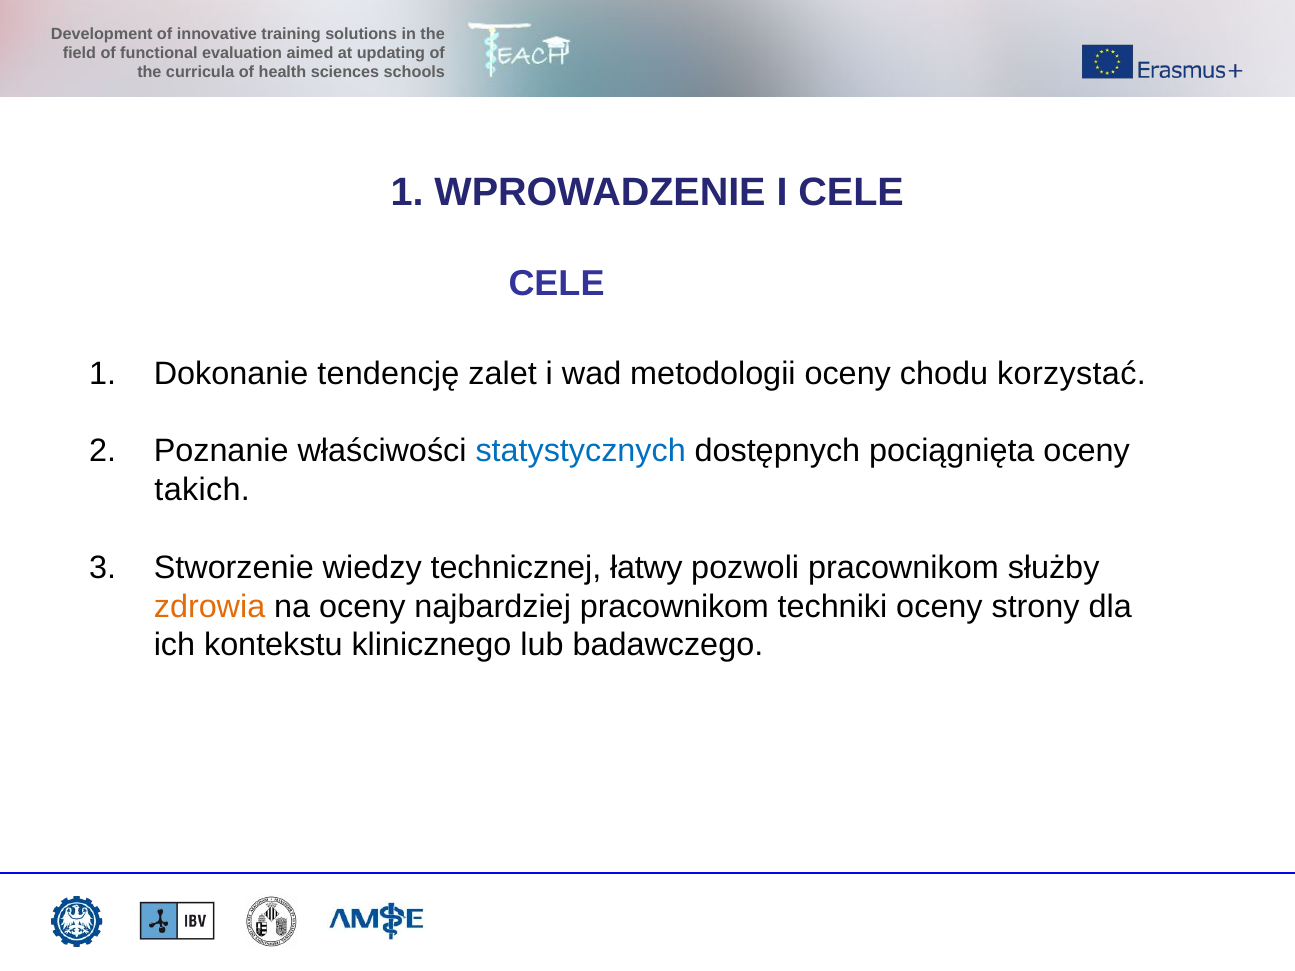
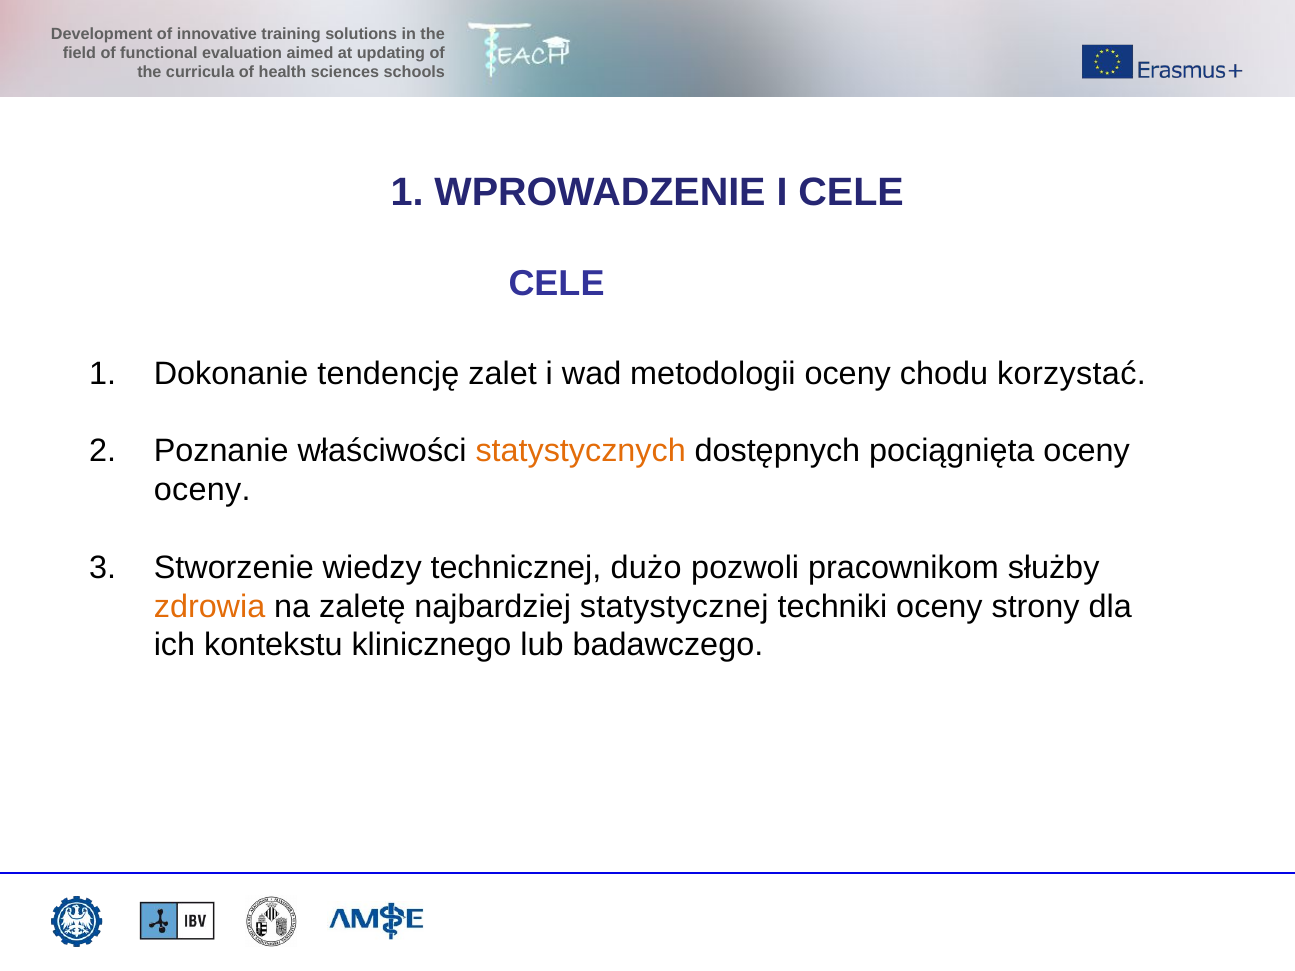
statystycznych colour: blue -> orange
takich at (202, 490): takich -> oceny
łatwy: łatwy -> dużo
na oceny: oceny -> zaletę
najbardziej pracownikom: pracownikom -> statystycznej
